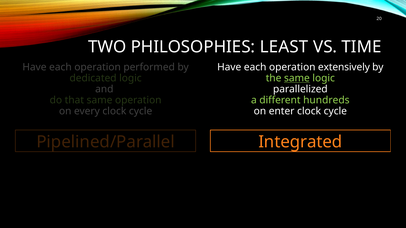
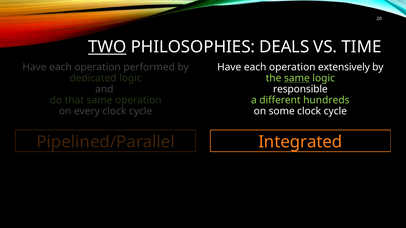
TWO underline: none -> present
LEAST: LEAST -> DEALS
parallelized: parallelized -> responsible
enter: enter -> some
